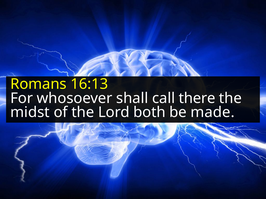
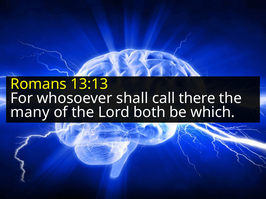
16:13: 16:13 -> 13:13
midst: midst -> many
made: made -> which
